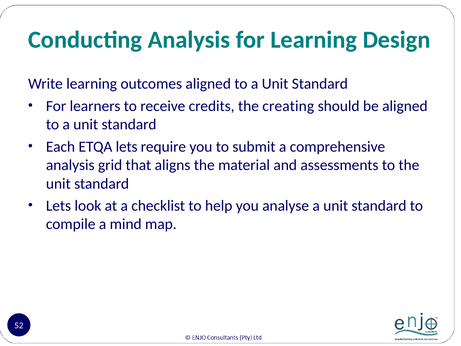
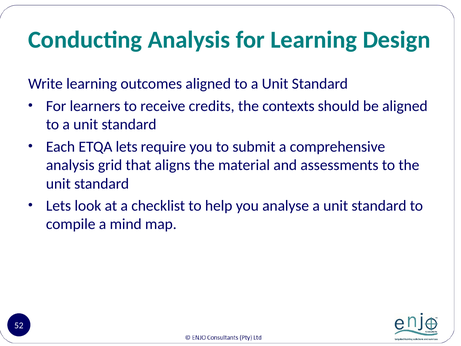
creating: creating -> contexts
